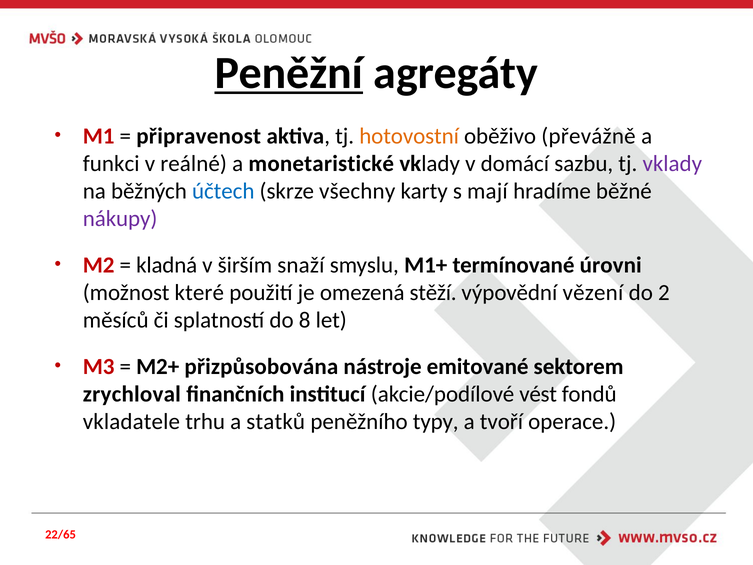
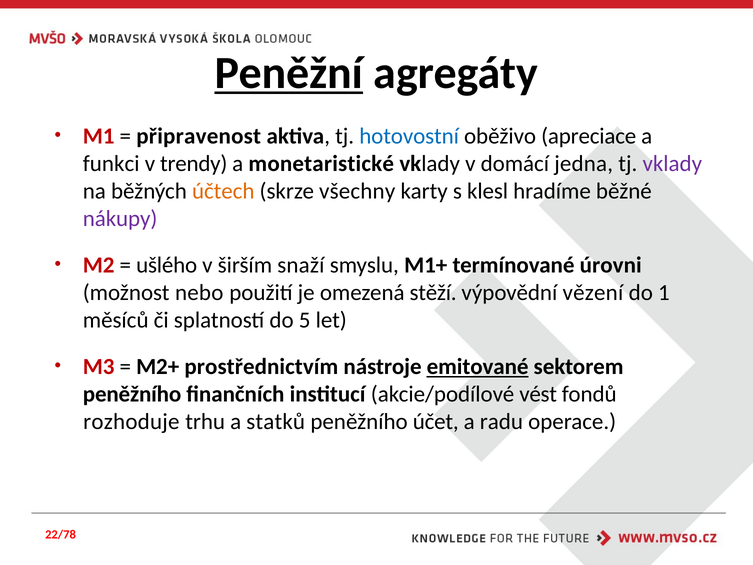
hotovostní colour: orange -> blue
převážně: převážně -> apreciace
reálné: reálné -> trendy
sazbu: sazbu -> jedna
účtech colour: blue -> orange
mají: mají -> klesl
kladná: kladná -> ušlého
které: které -> nebo
2: 2 -> 1
8: 8 -> 5
přizpůsobována: přizpůsobována -> prostřednictvím
emitované underline: none -> present
zrychloval at (132, 394): zrychloval -> peněžního
vkladatele: vkladatele -> rozhoduje
typy: typy -> účet
tvoří: tvoří -> radu
22/65: 22/65 -> 22/78
